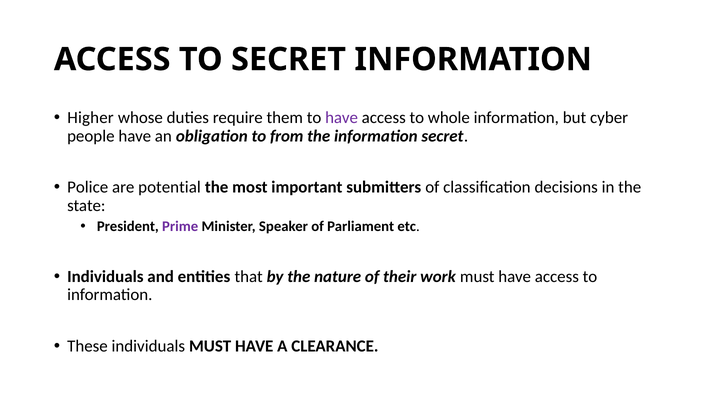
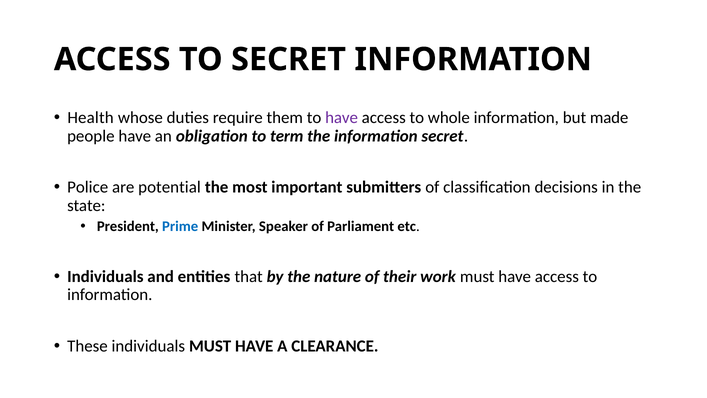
Higher: Higher -> Health
cyber: cyber -> made
from: from -> term
Prime colour: purple -> blue
